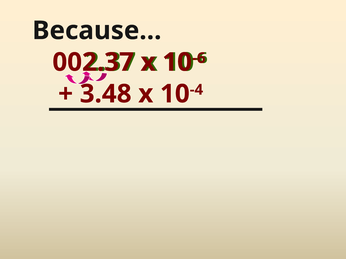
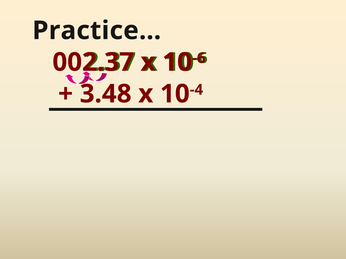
Because…: Because… -> Practice…
